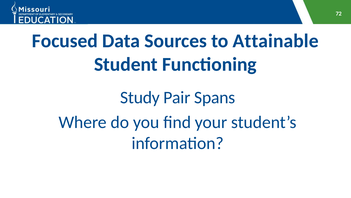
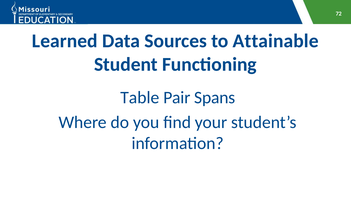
Focused: Focused -> Learned
Study: Study -> Table
